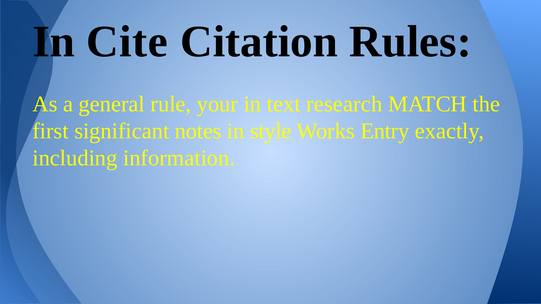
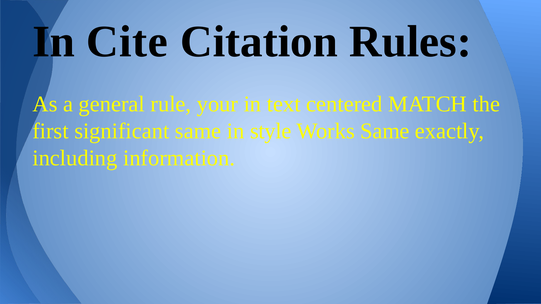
research: research -> centered
significant notes: notes -> same
Works Entry: Entry -> Same
